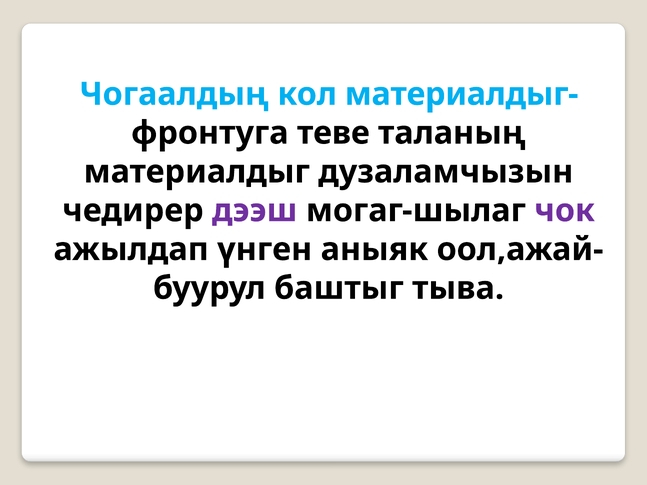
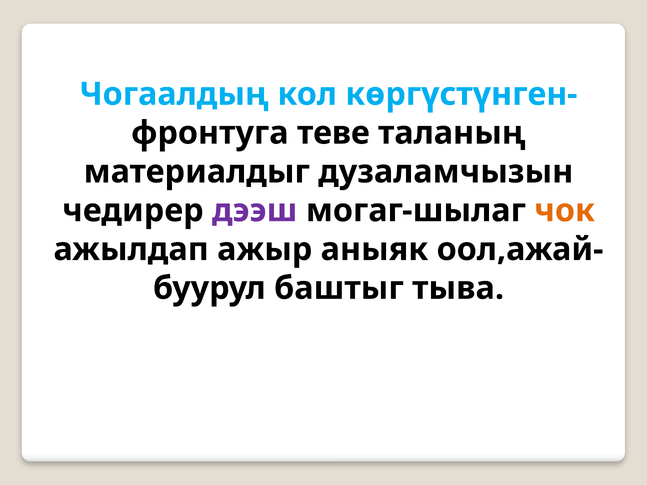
материалдыг-: материалдыг- -> көргүстүнген-
чок colour: purple -> orange
үнген: үнген -> ажыр
